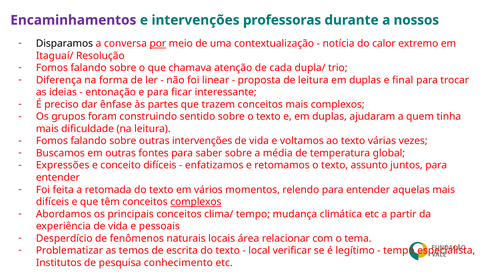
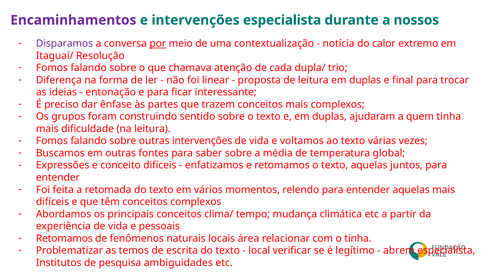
intervenções professoras: professoras -> especialista
Disparamos colour: black -> purple
texto assunto: assunto -> aquelas
complexos at (196, 202) underline: present -> none
Desperdício at (64, 239): Desperdício -> Retomamos
o tema: tema -> tinha
tempo at (399, 251): tempo -> abrem
conhecimento: conhecimento -> ambiguidades
